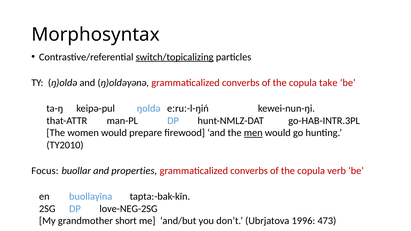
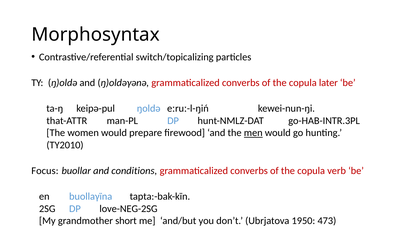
switch/topicalizing underline: present -> none
take: take -> later
properties: properties -> conditions
1996: 1996 -> 1950
